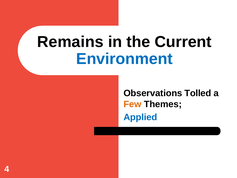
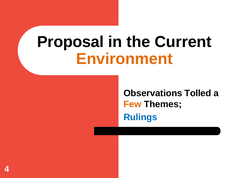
Remains: Remains -> Proposal
Environment colour: blue -> orange
Applied: Applied -> Rulings
